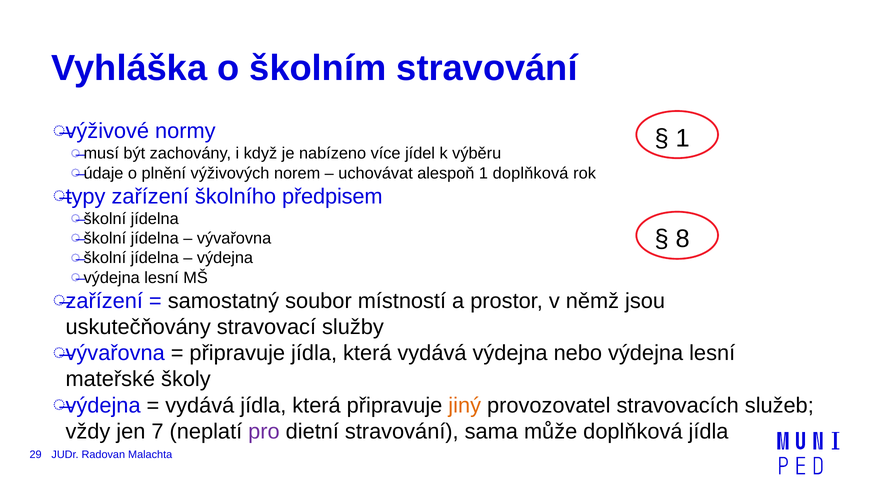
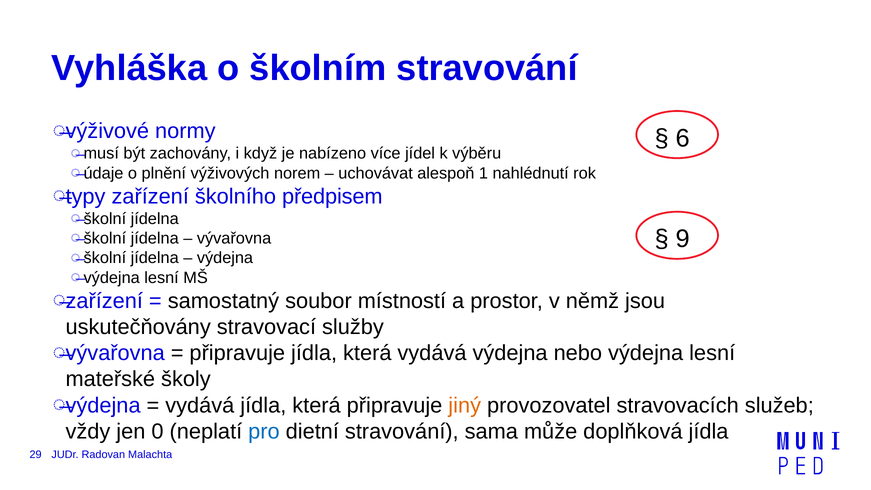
1 at (683, 138): 1 -> 6
1 doplňková: doplňková -> nahlédnutí
8: 8 -> 9
7: 7 -> 0
pro colour: purple -> blue
